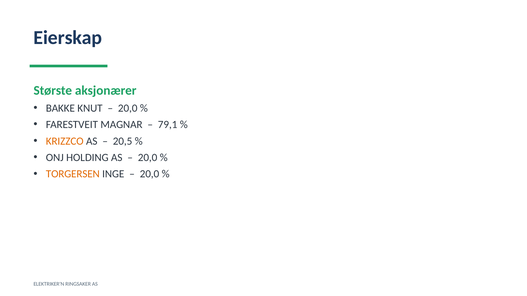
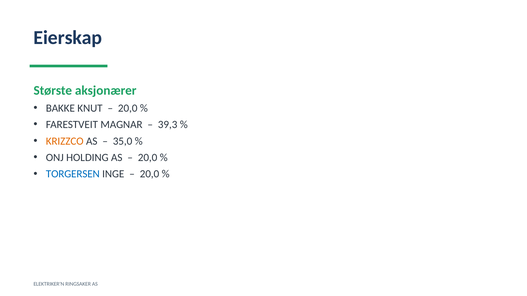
79,1: 79,1 -> 39,3
20,5: 20,5 -> 35,0
TORGERSEN colour: orange -> blue
